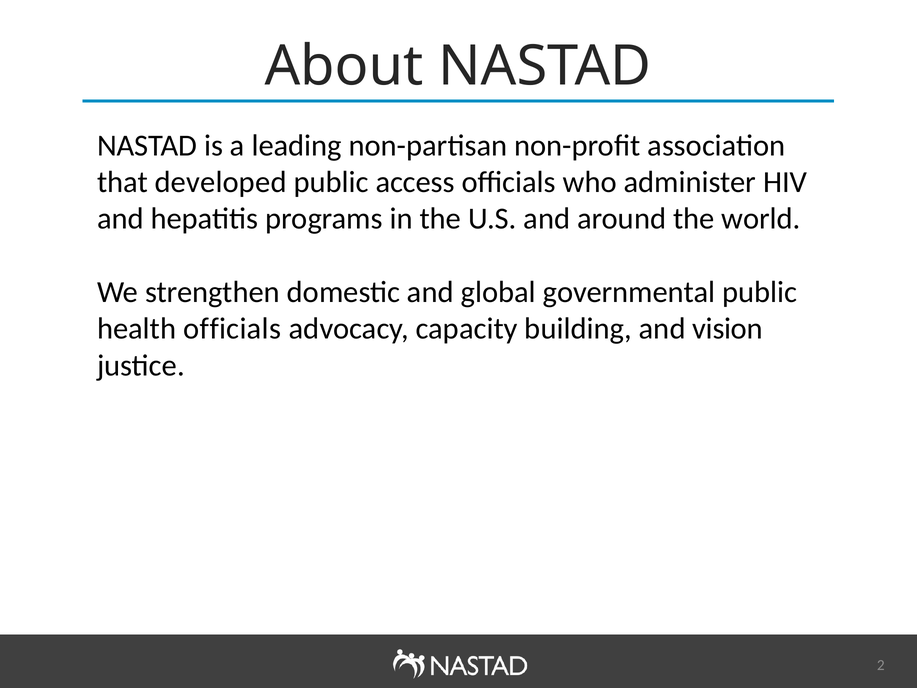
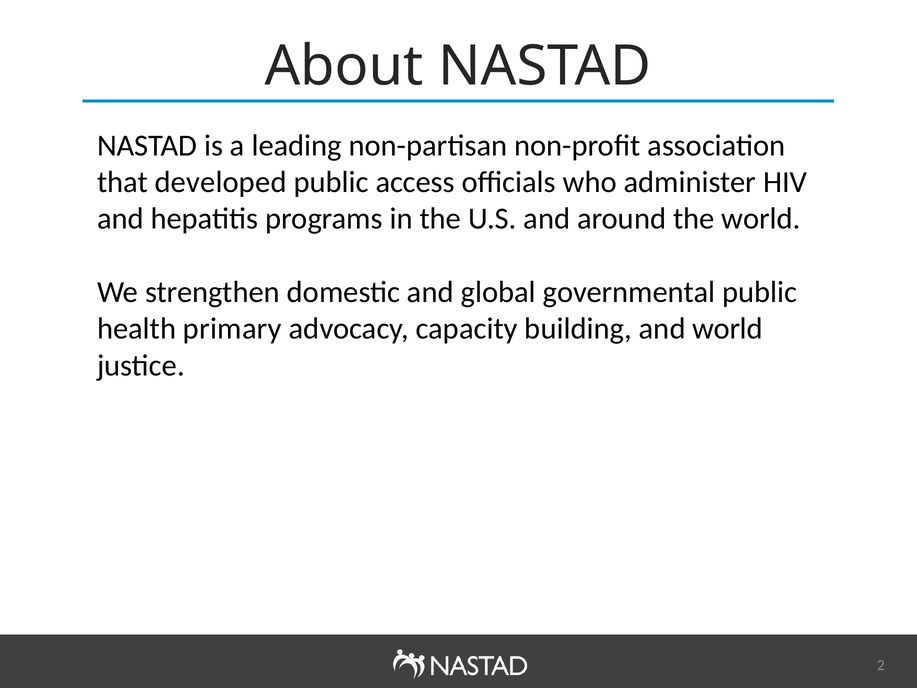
health officials: officials -> primary
and vision: vision -> world
